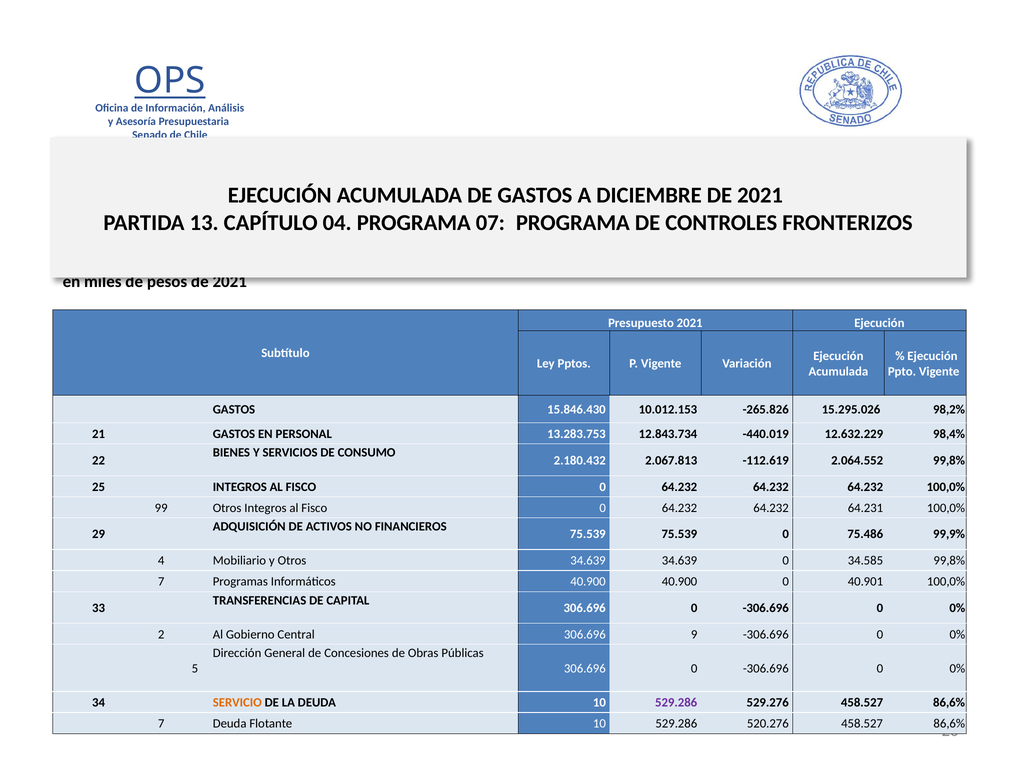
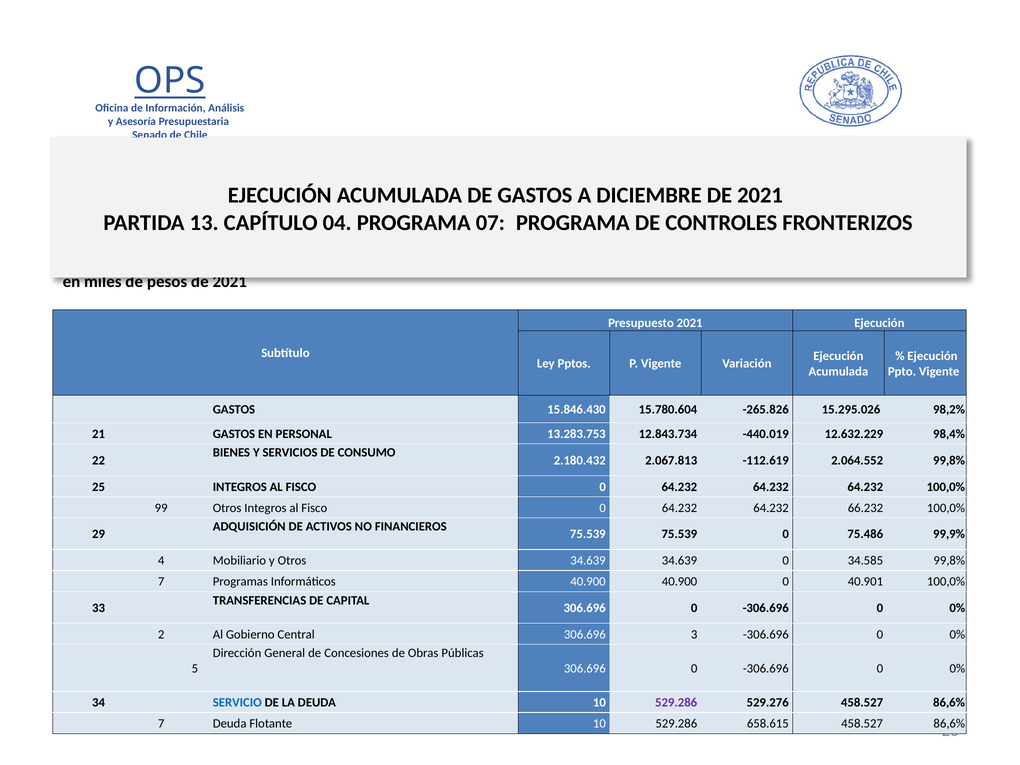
10.012.153: 10.012.153 -> 15.780.604
64.231: 64.231 -> 66.232
9: 9 -> 3
SERVICIO colour: orange -> blue
520.276: 520.276 -> 658.615
